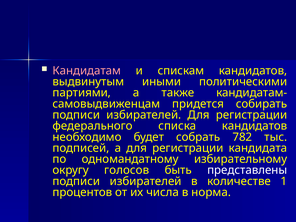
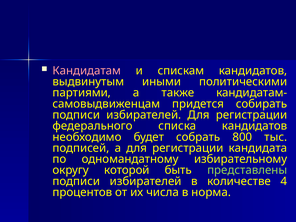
782: 782 -> 800
голосов: голосов -> которой
представлены colour: white -> light green
1: 1 -> 4
